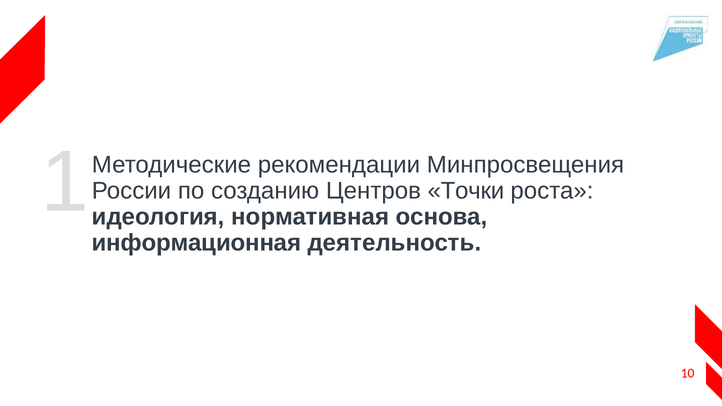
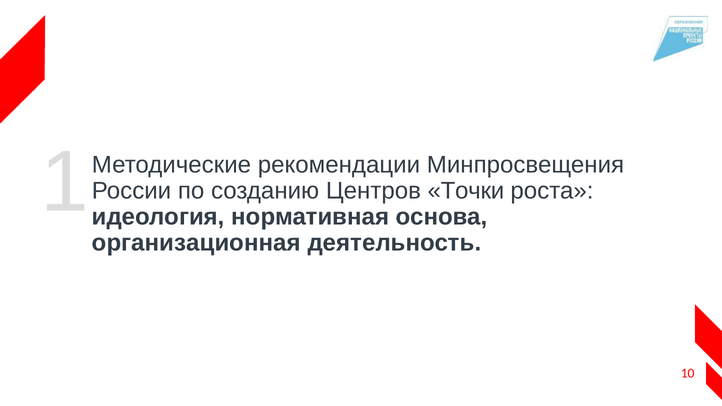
информационная: информационная -> организационная
